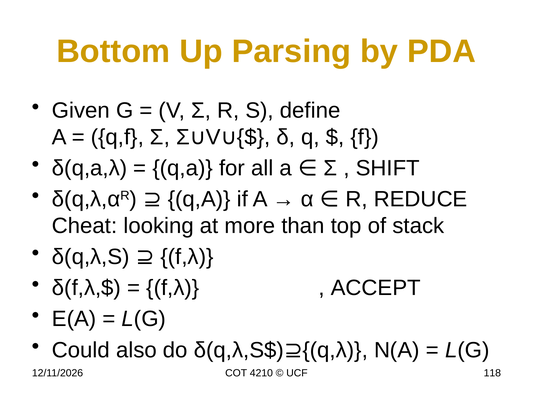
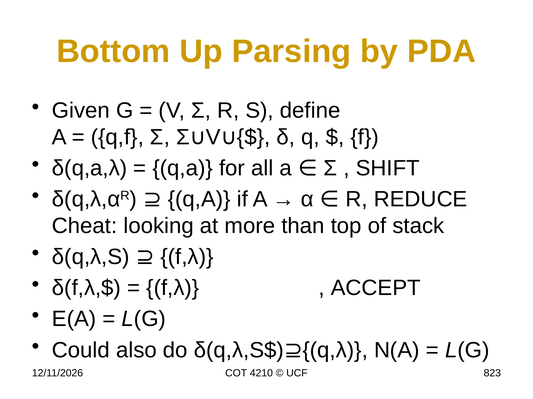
118: 118 -> 823
